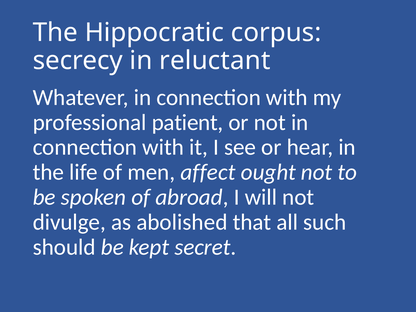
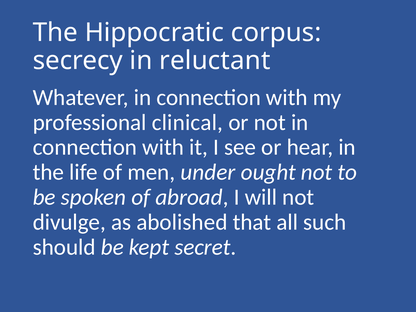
patient: patient -> clinical
affect: affect -> under
